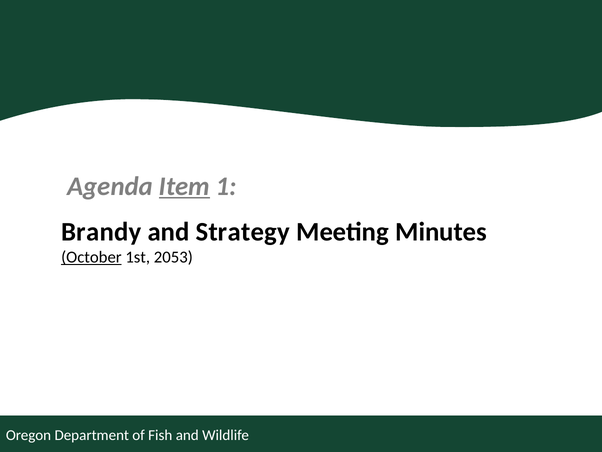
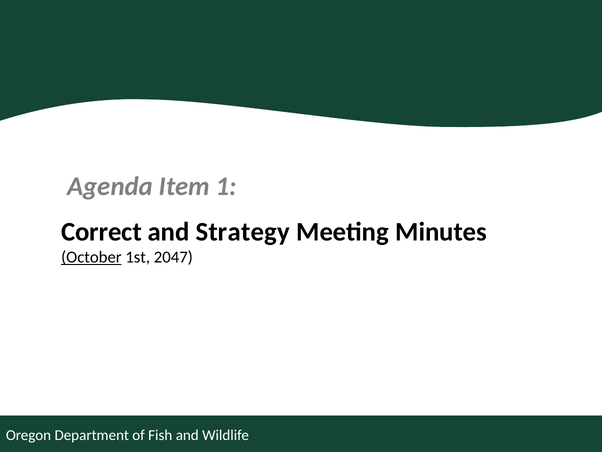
Item underline: present -> none
Brandy: Brandy -> Correct
2053: 2053 -> 2047
